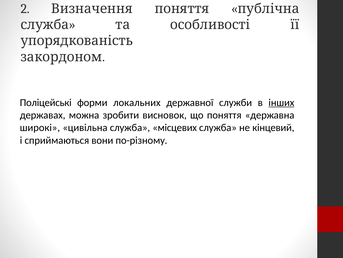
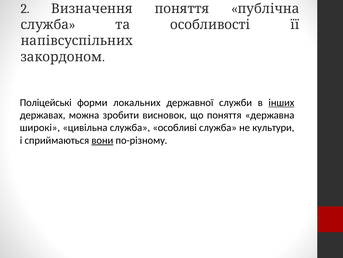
упорядкованість: упорядкованість -> напівсуспільних
місцевих: місцевих -> особливі
кінцевий: кінцевий -> культури
вони underline: none -> present
